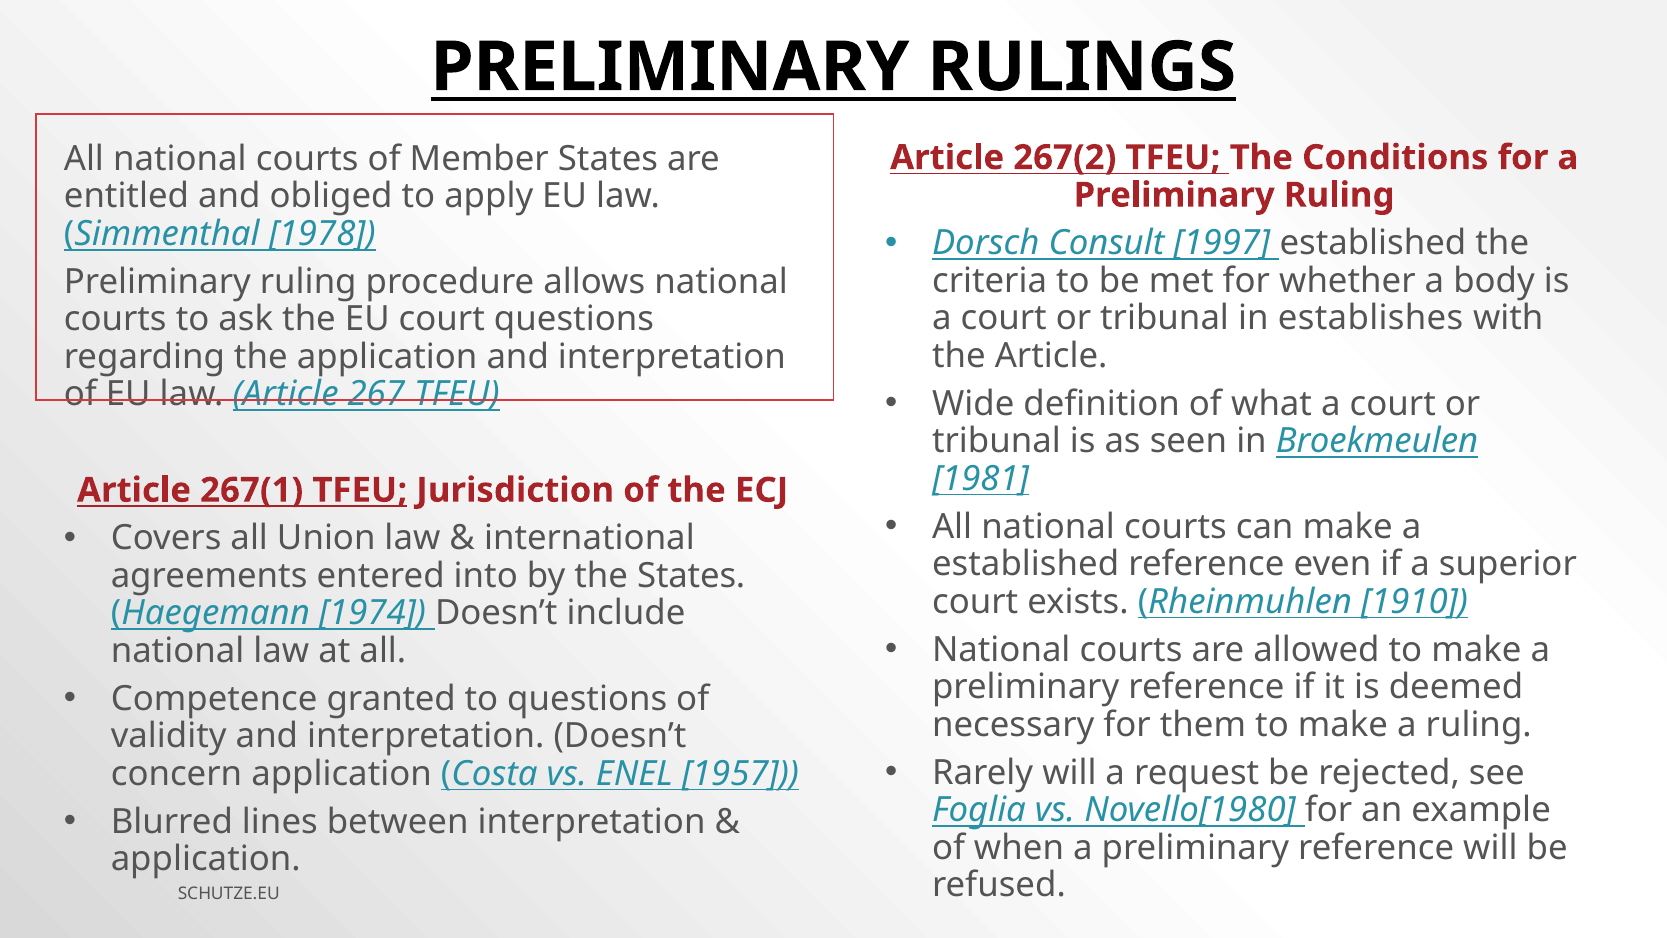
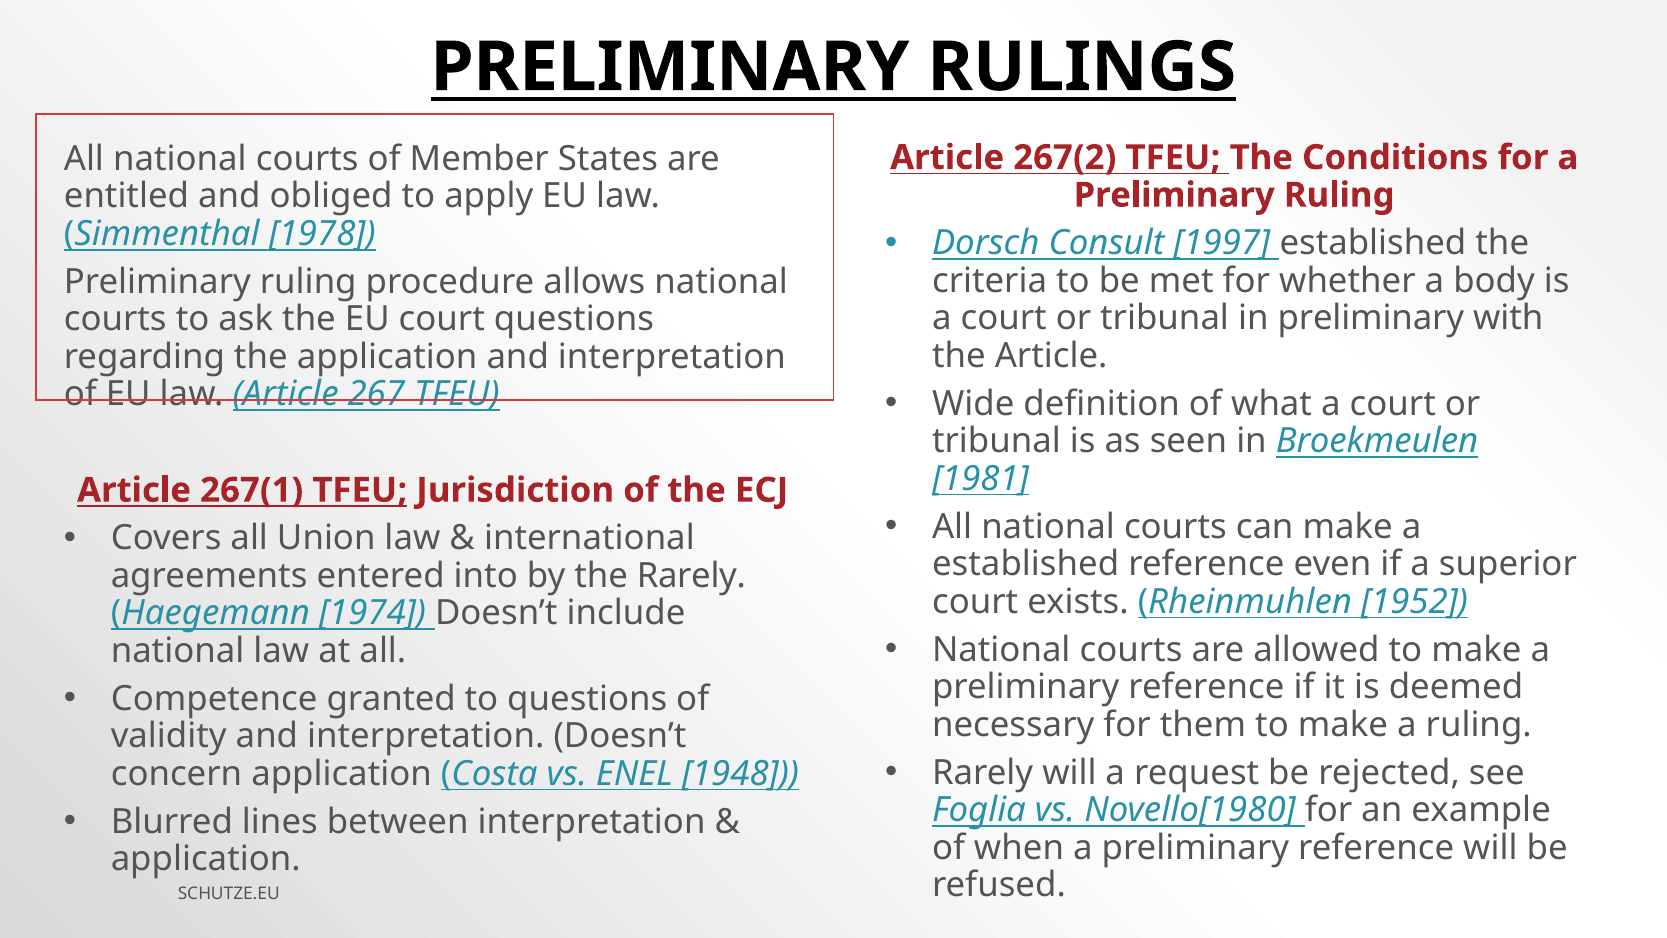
in establishes: establishes -> preliminary
the States: States -> Rarely
1910: 1910 -> 1952
1957: 1957 -> 1948
